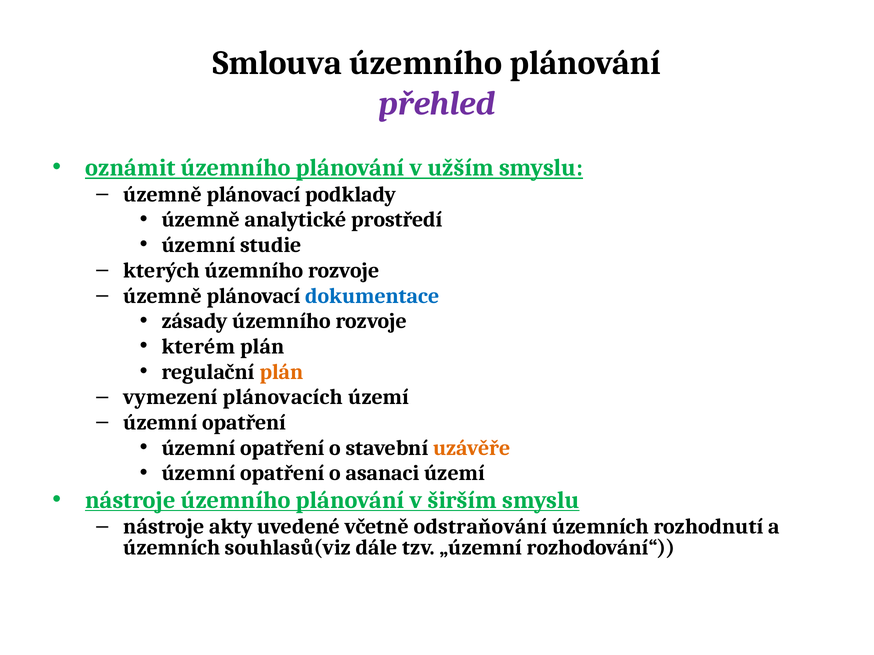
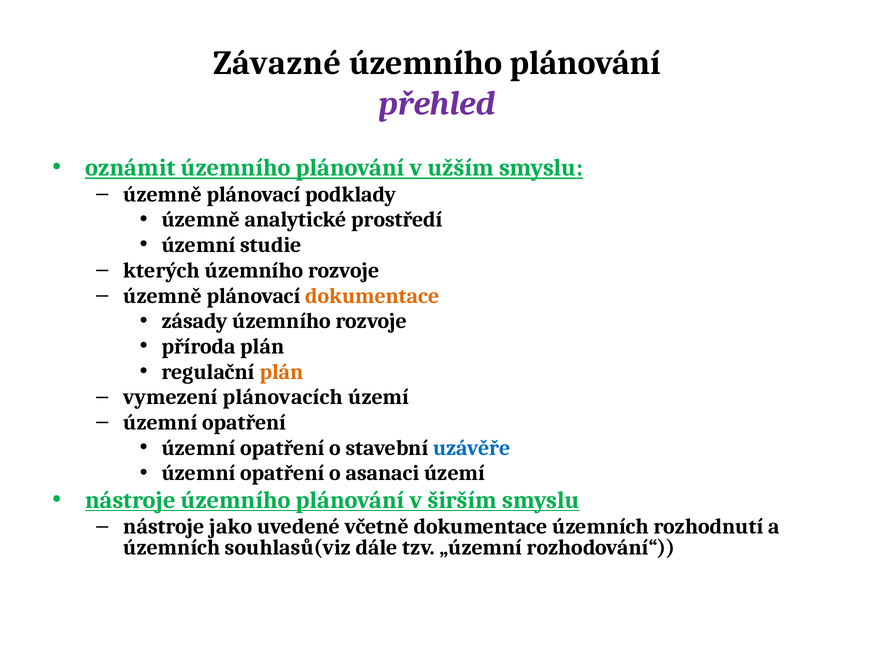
Smlouva: Smlouva -> Závazné
dokumentace at (372, 296) colour: blue -> orange
kterém: kterém -> příroda
uzávěře colour: orange -> blue
akty: akty -> jako
včetně odstraňování: odstraňování -> dokumentace
